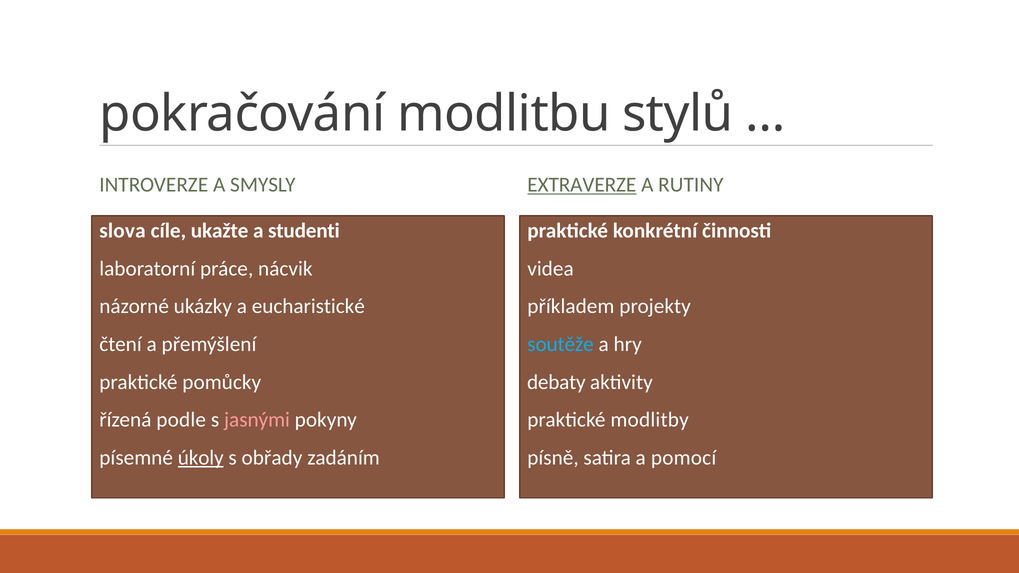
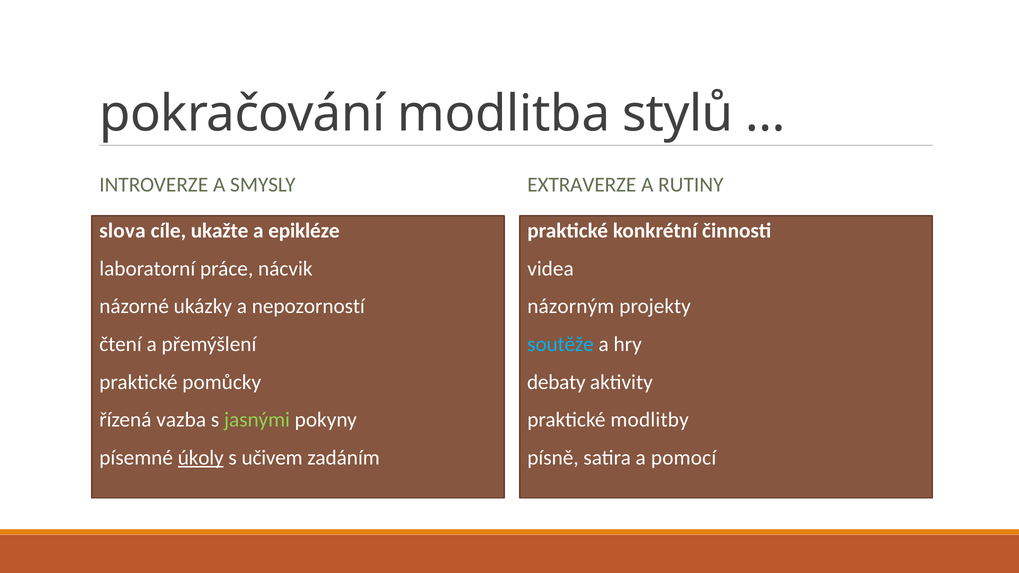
modlitbu: modlitbu -> modlitba
EXTRAVERZE underline: present -> none
studenti: studenti -> epikléze
eucharistické: eucharistické -> nepozorností
příkladem: příkladem -> názorným
podle: podle -> vazba
jasnými colour: pink -> light green
obřady: obřady -> učivem
